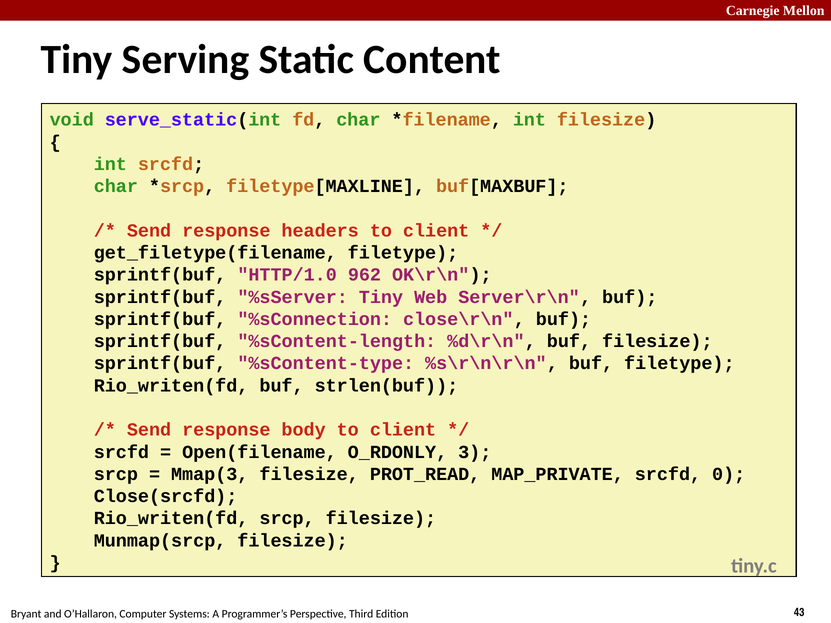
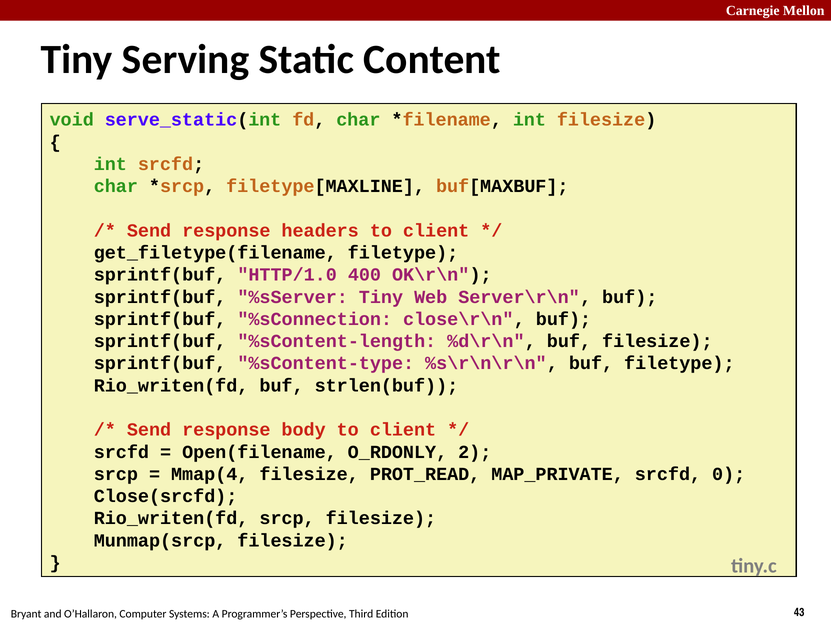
962: 962 -> 400
3: 3 -> 2
Mmap(3: Mmap(3 -> Mmap(4
